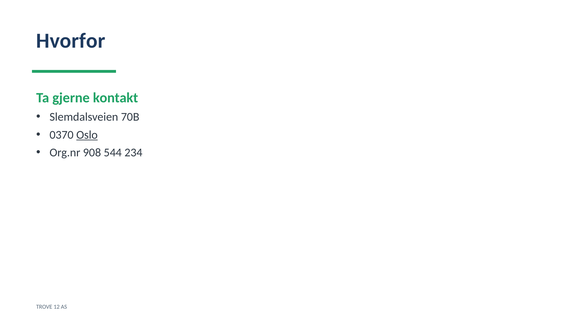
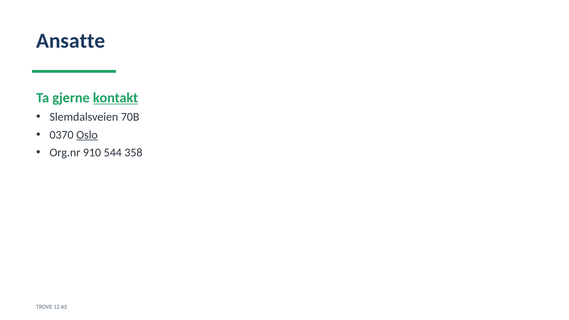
Hvorfor: Hvorfor -> Ansatte
kontakt underline: none -> present
908: 908 -> 910
234: 234 -> 358
